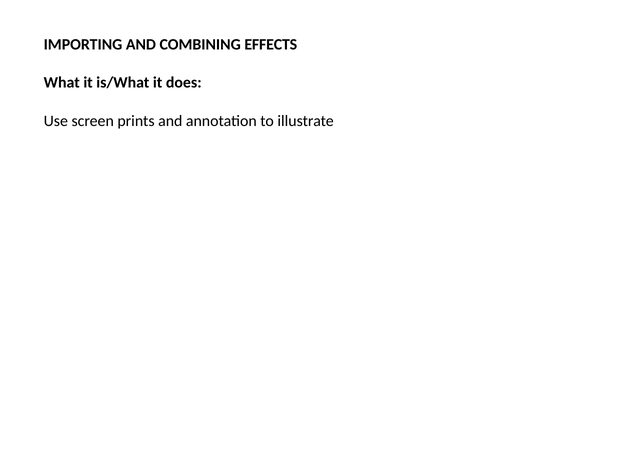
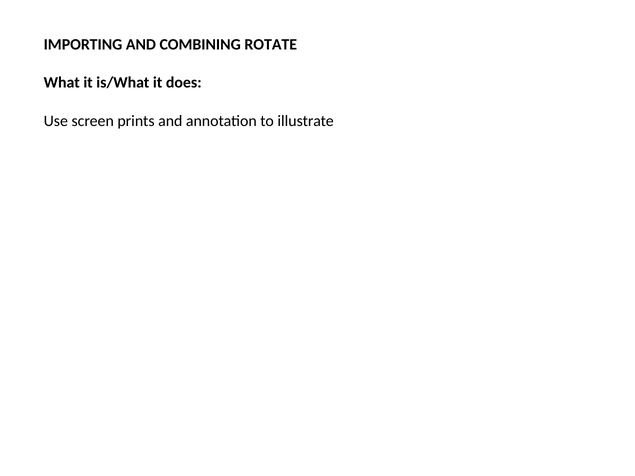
EFFECTS: EFFECTS -> ROTATE
